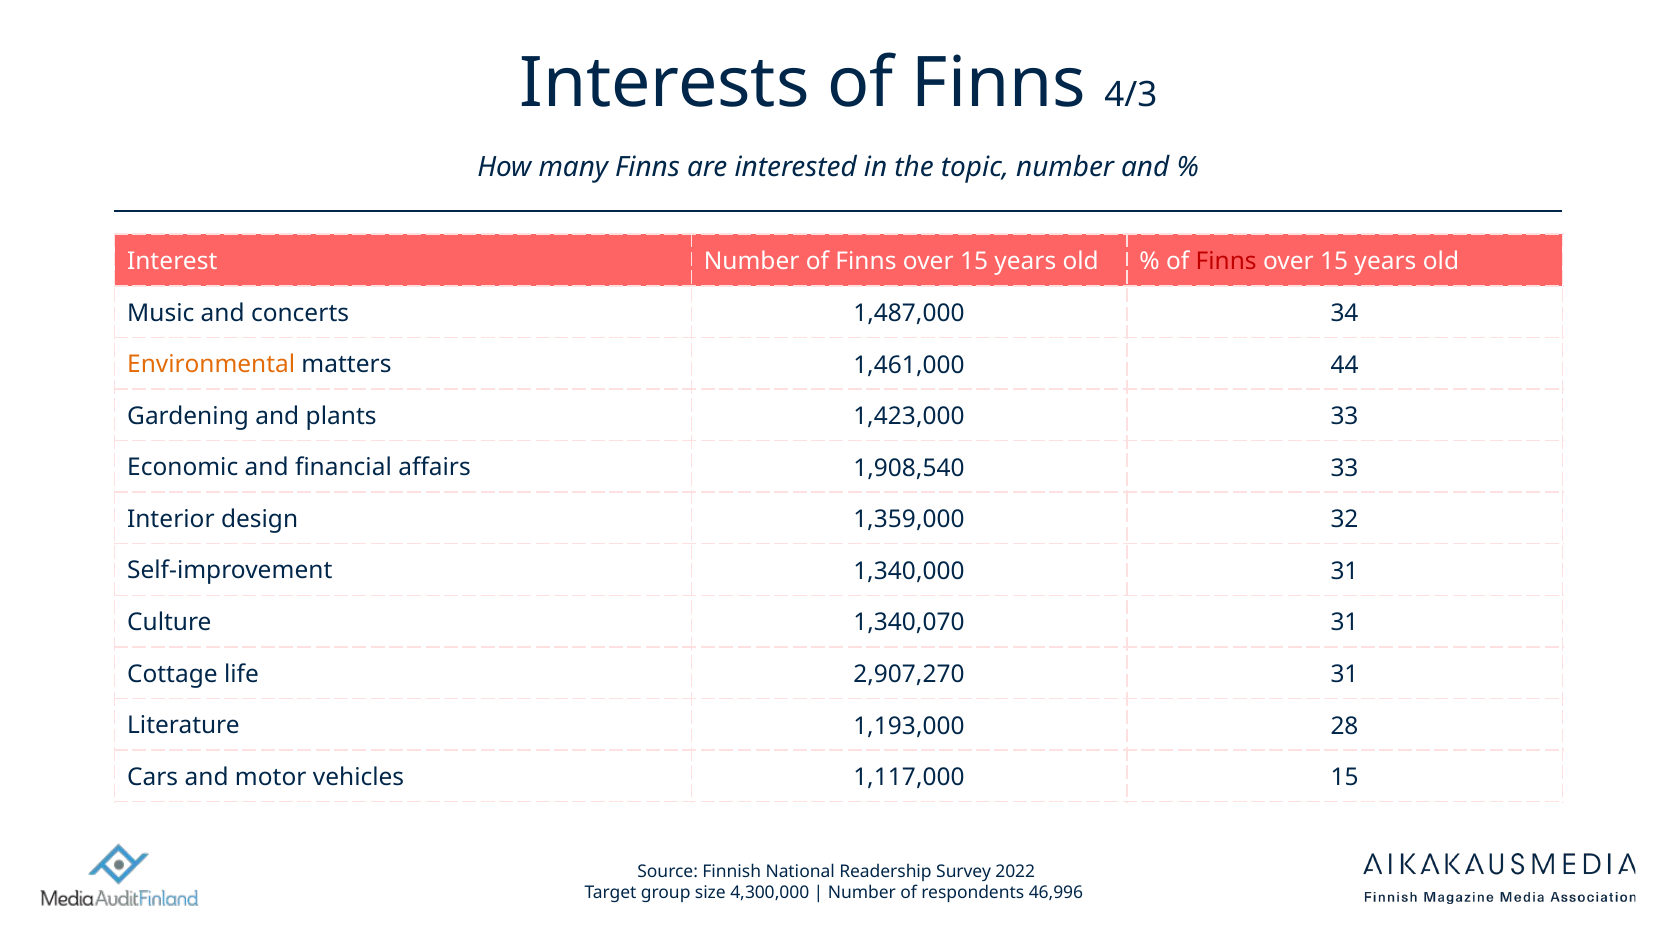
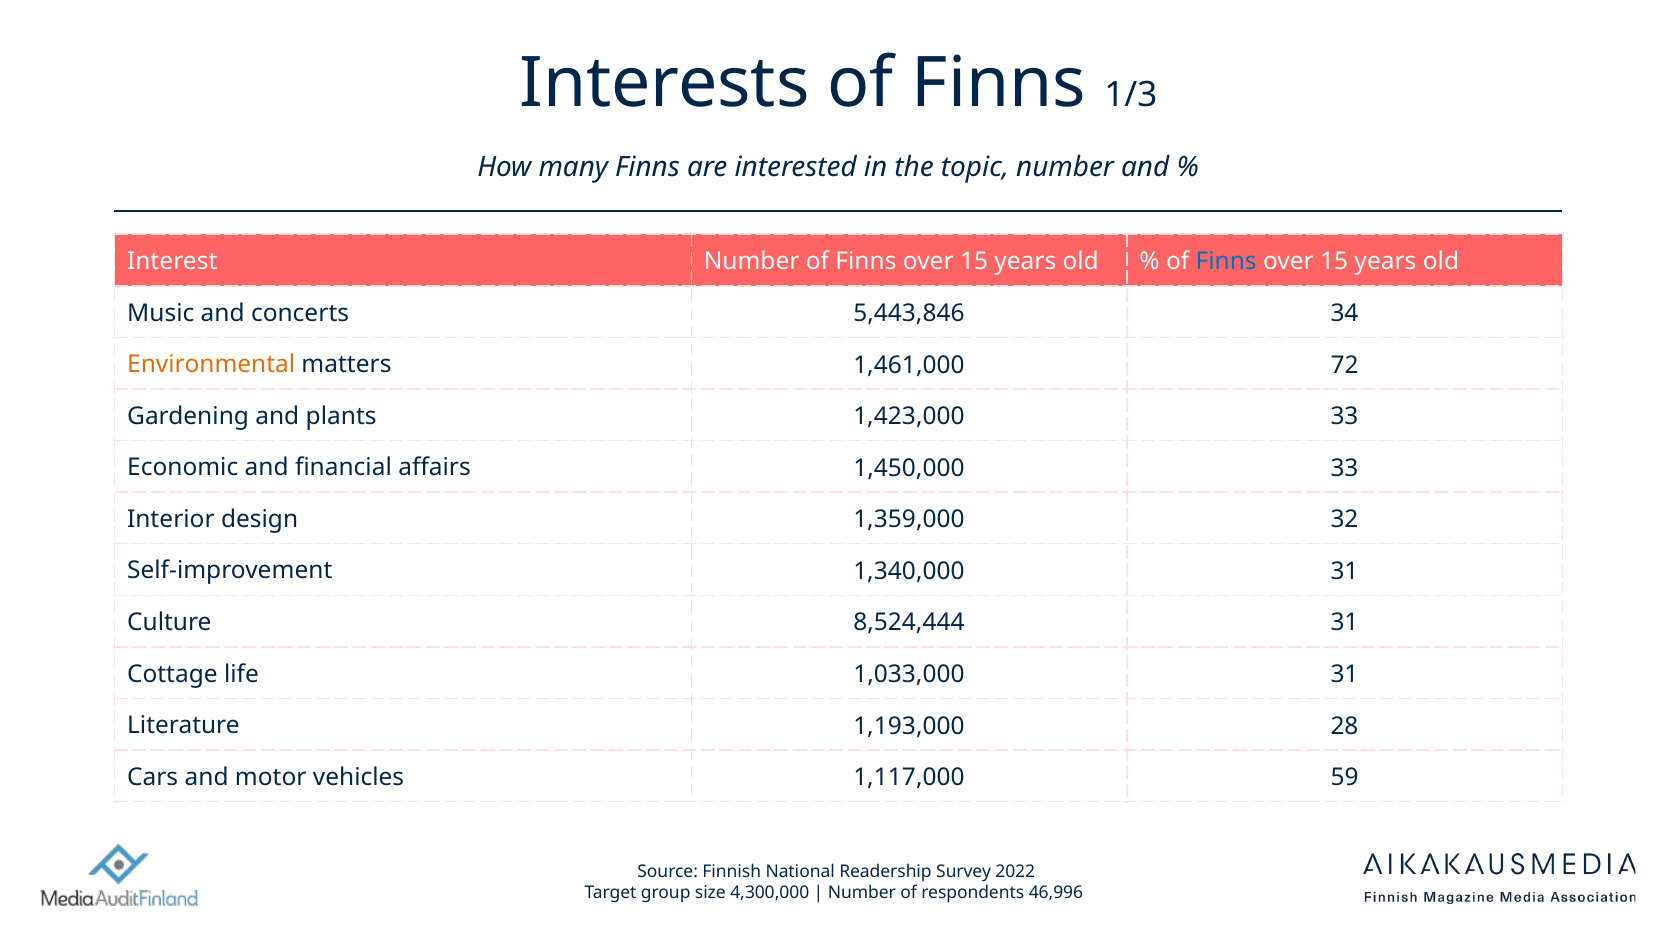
4/3: 4/3 -> 1/3
Finns at (1226, 261) colour: red -> blue
1,487,000: 1,487,000 -> 5,443,846
44: 44 -> 72
1,908,540: 1,908,540 -> 1,450,000
1,340,070: 1,340,070 -> 8,524,444
2,907,270: 2,907,270 -> 1,033,000
1,117,000 15: 15 -> 59
